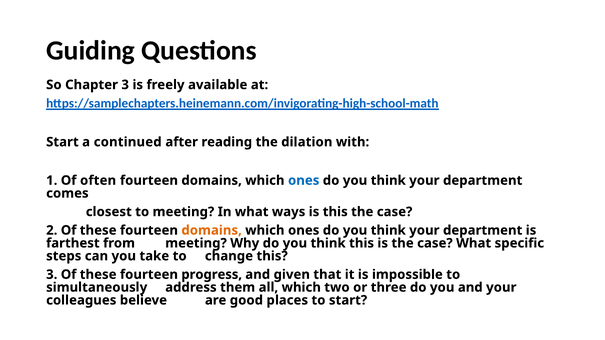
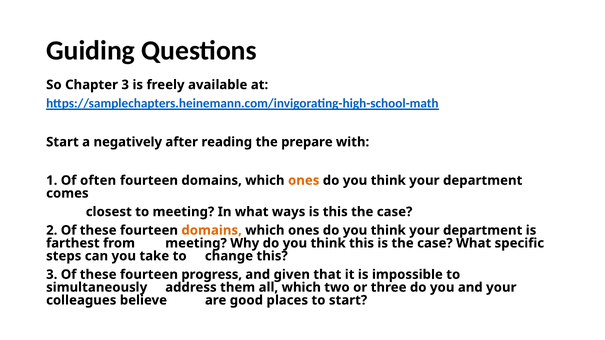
continued: continued -> negatively
dilation: dilation -> prepare
ones at (304, 181) colour: blue -> orange
